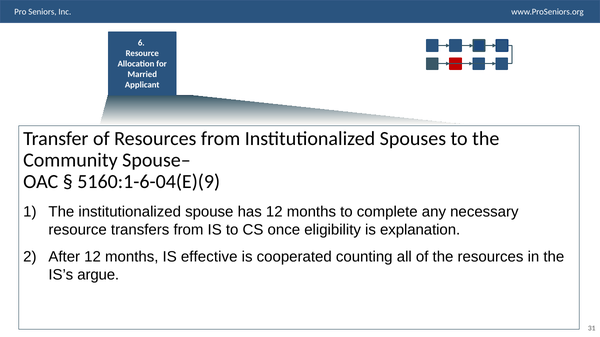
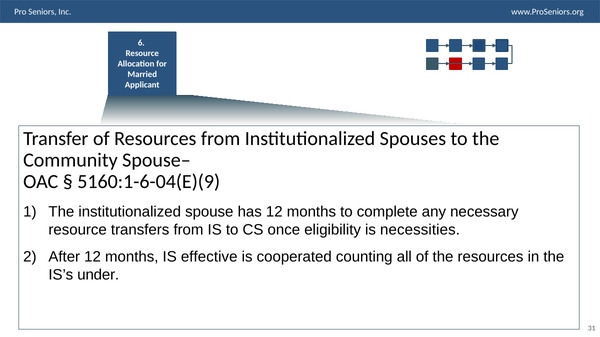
explanation: explanation -> necessities
argue: argue -> under
